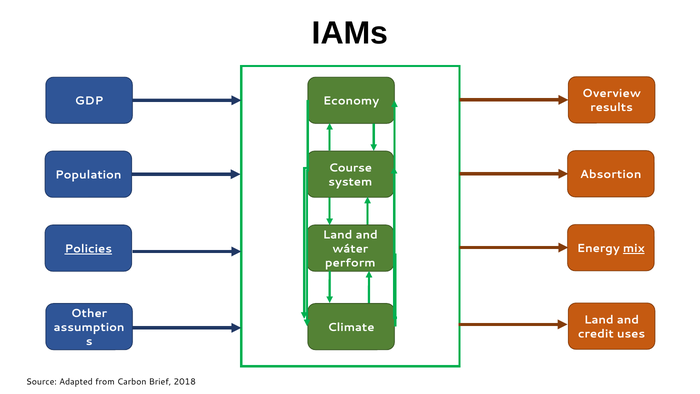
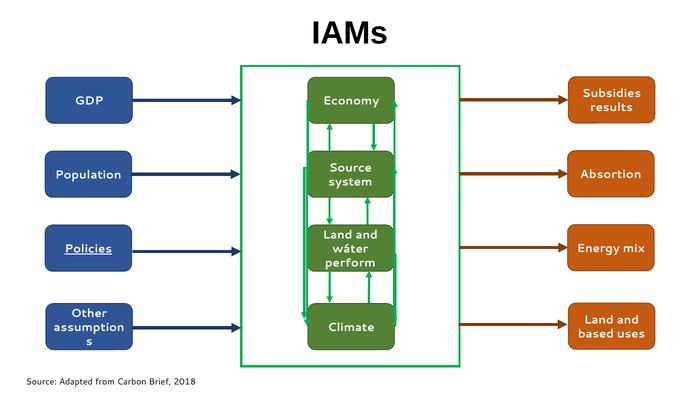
Overview: Overview -> Subsidies
Course at (350, 168): Course -> Source
mix underline: present -> none
credit: credit -> based
